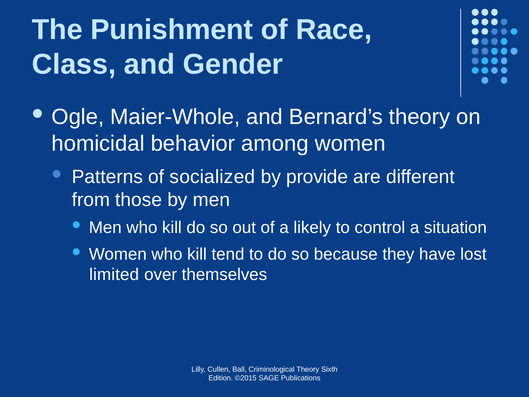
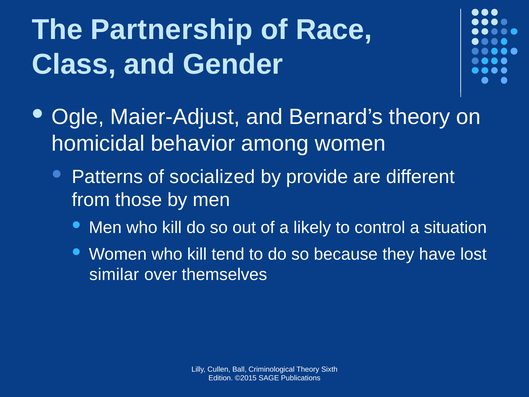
Punishment: Punishment -> Partnership
Maier-Whole: Maier-Whole -> Maier-Adjust
limited: limited -> similar
